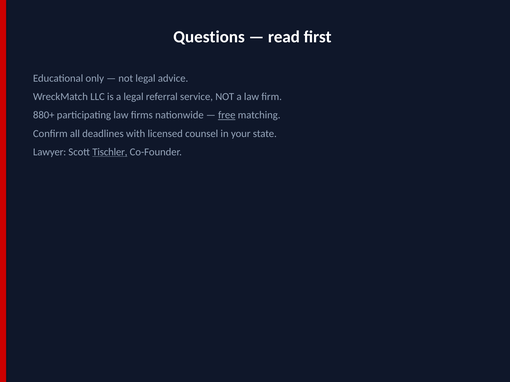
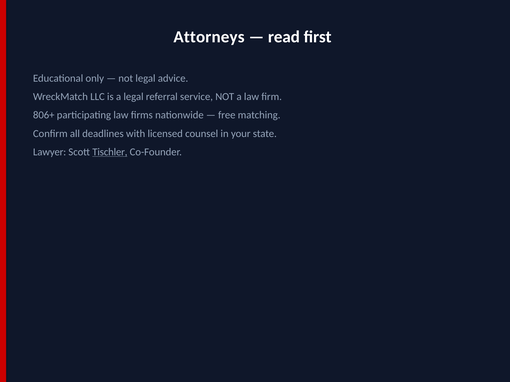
Questions: Questions -> Attorneys
880+: 880+ -> 806+
free underline: present -> none
